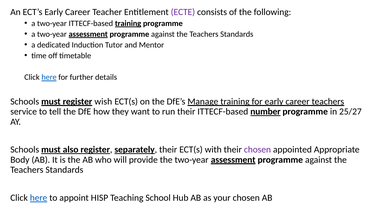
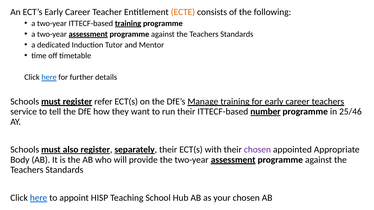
ECTE colour: purple -> orange
wish: wish -> refer
25/27: 25/27 -> 25/46
